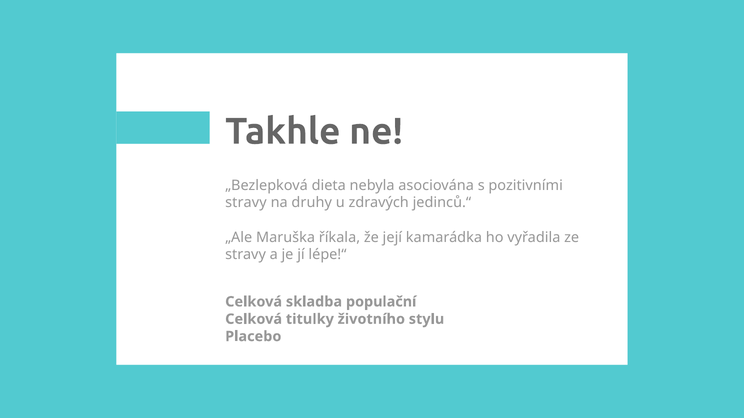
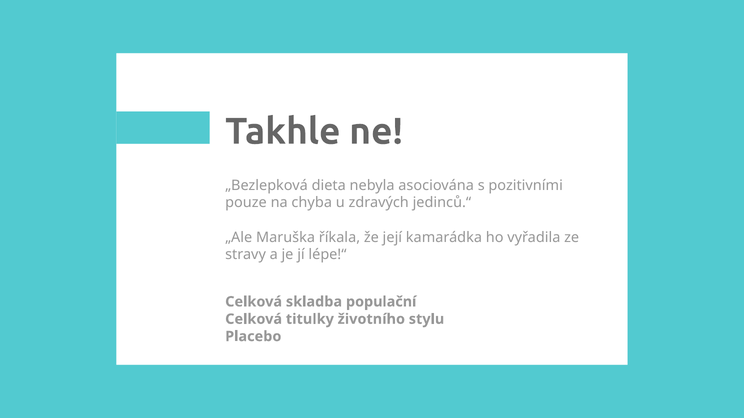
stravy at (246, 203): stravy -> pouze
druhy: druhy -> chyba
